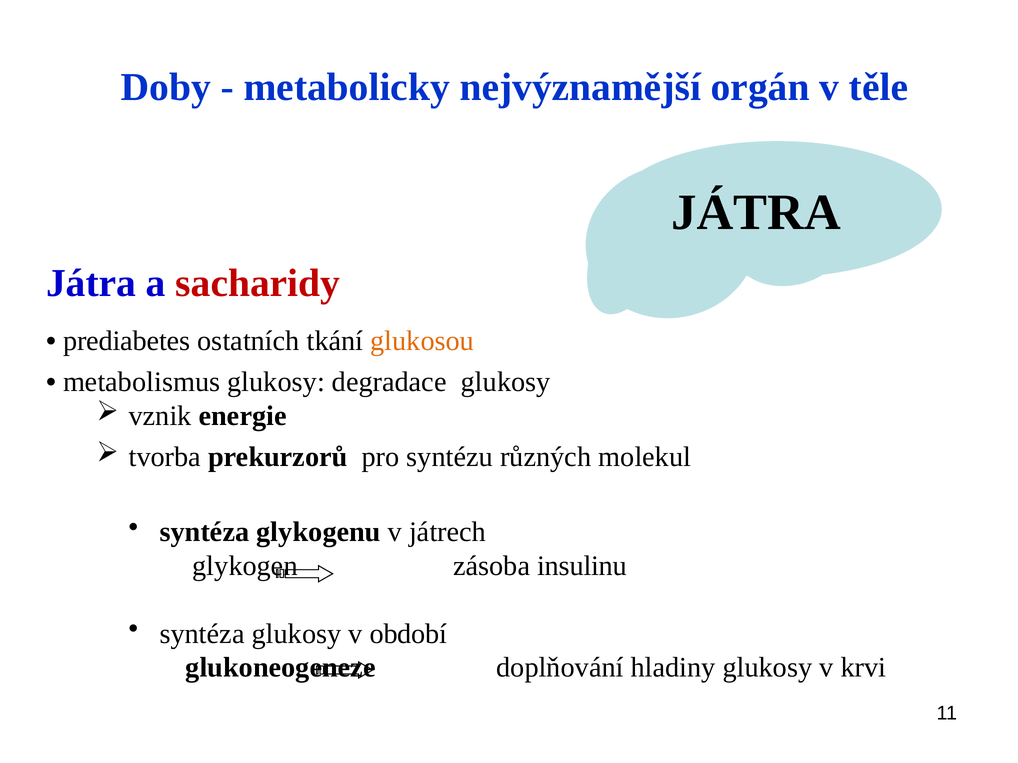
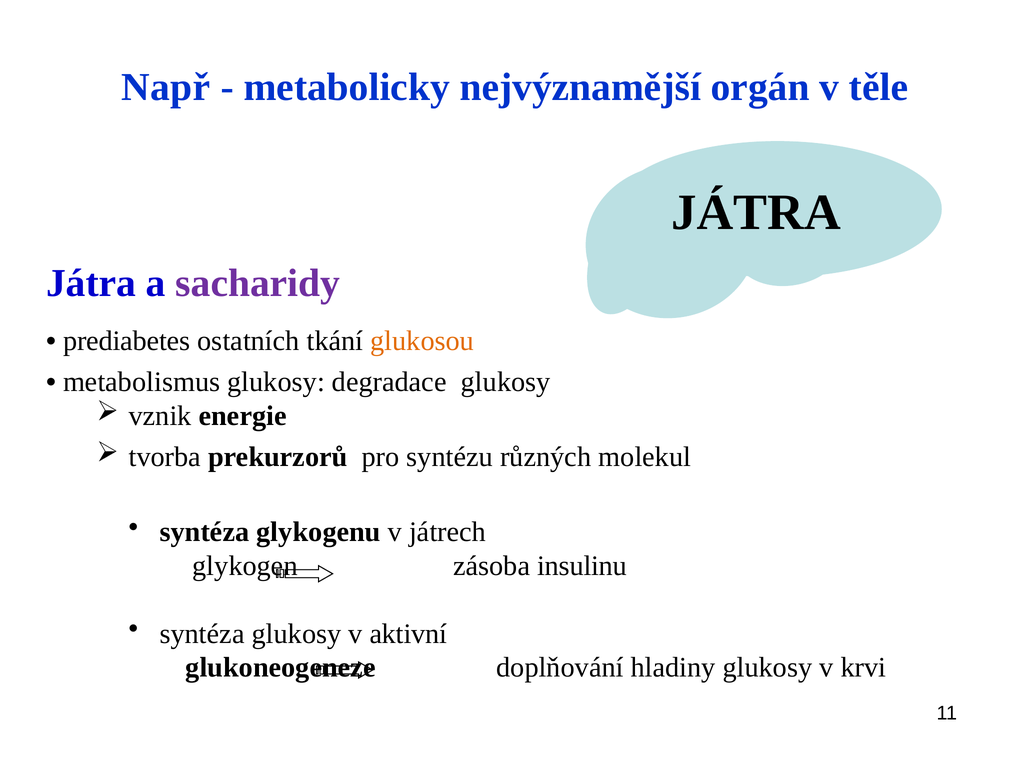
Doby: Doby -> Např
sacharidy colour: red -> purple
období: období -> aktivní
